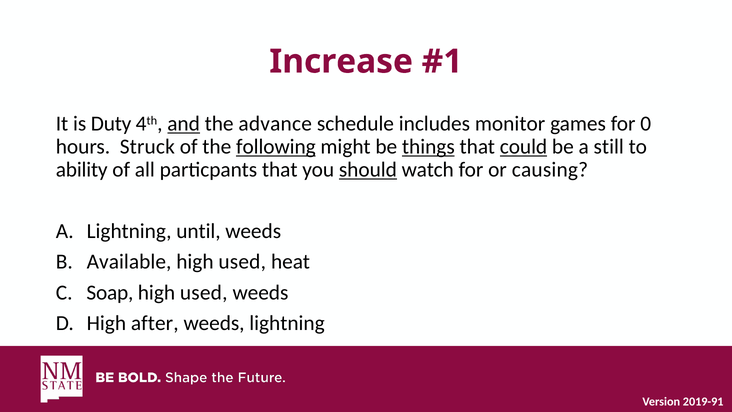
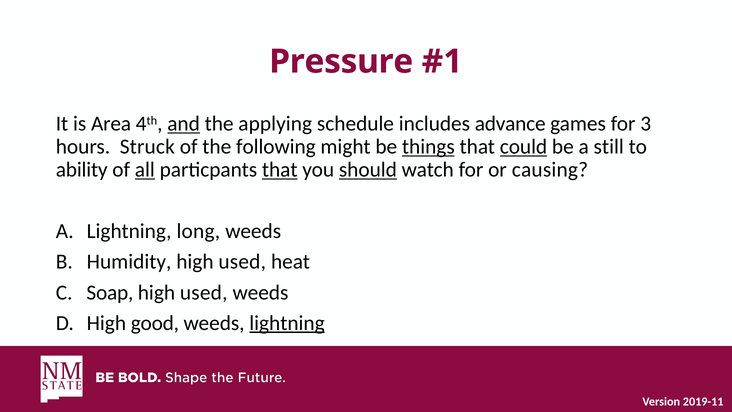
Increase: Increase -> Pressure
Duty: Duty -> Area
advance: advance -> applying
monitor: monitor -> advance
0: 0 -> 3
following underline: present -> none
all underline: none -> present
that at (280, 170) underline: none -> present
until: until -> long
Available: Available -> Humidity
after: after -> good
lightning at (287, 323) underline: none -> present
2019-91: 2019-91 -> 2019-11
